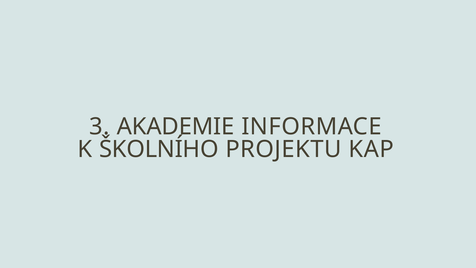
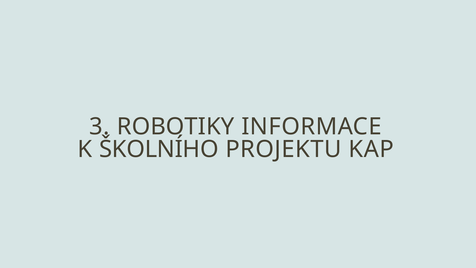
AKADEMIE: AKADEMIE -> ROBOTIKY
